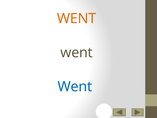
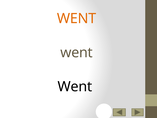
Went at (75, 87) colour: blue -> black
